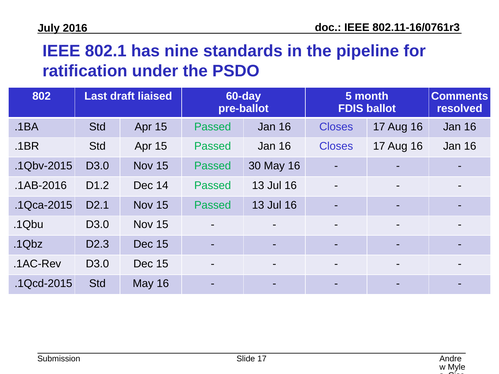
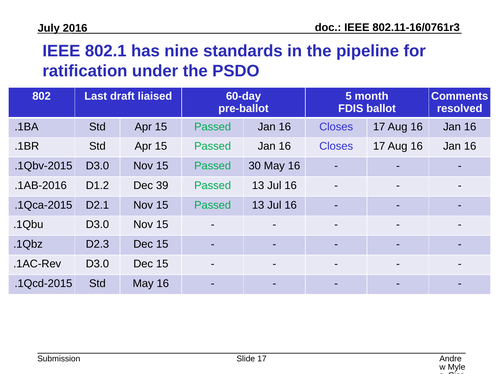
14: 14 -> 39
